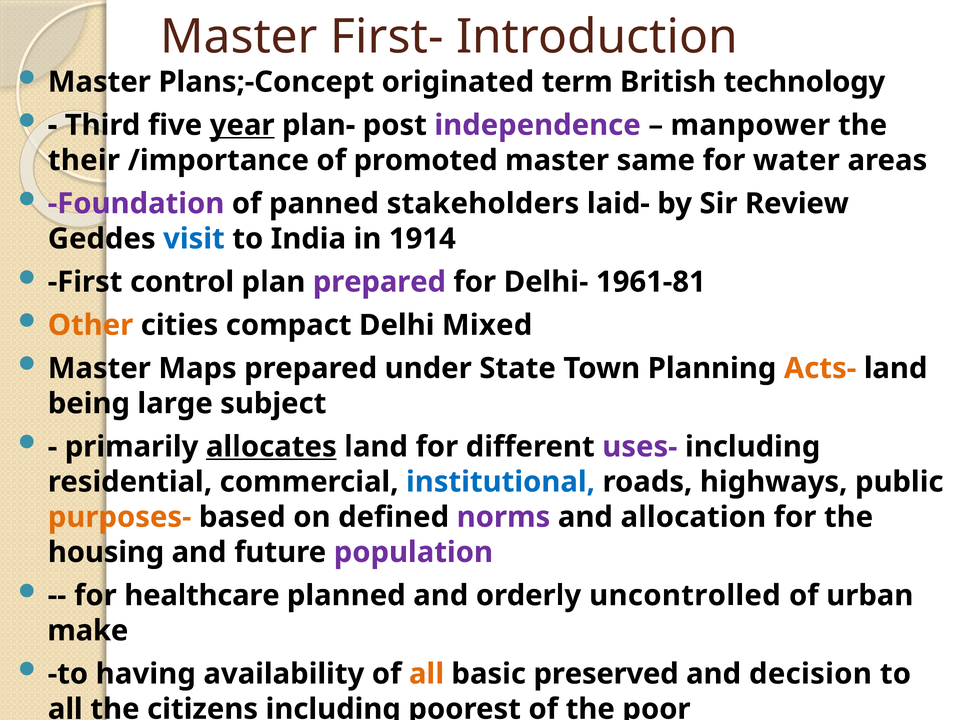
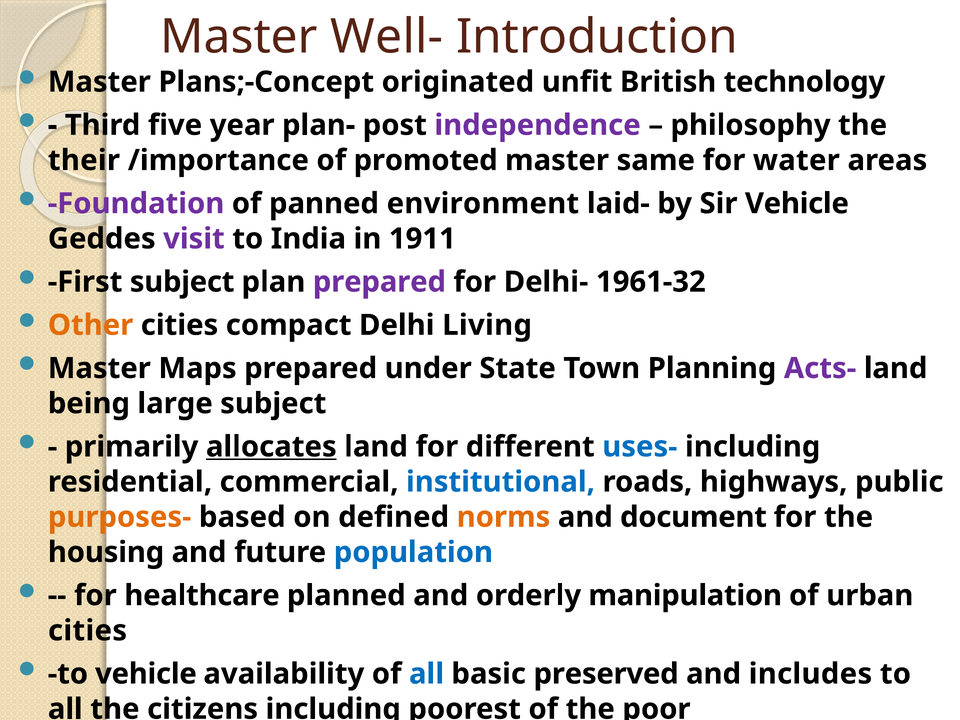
First-: First- -> Well-
term: term -> unfit
year underline: present -> none
manpower: manpower -> philosophy
stakeholders: stakeholders -> environment
Sir Review: Review -> Vehicle
visit colour: blue -> purple
1914: 1914 -> 1911
First control: control -> subject
1961-81: 1961-81 -> 1961-32
Mixed: Mixed -> Living
Acts- colour: orange -> purple
uses- colour: purple -> blue
norms colour: purple -> orange
allocation: allocation -> document
population colour: purple -> blue
uncontrolled: uncontrolled -> manipulation
make at (88, 631): make -> cities
to having: having -> vehicle
all at (426, 674) colour: orange -> blue
decision: decision -> includes
